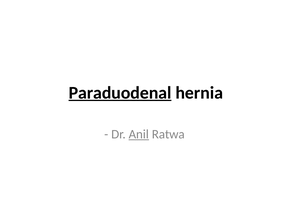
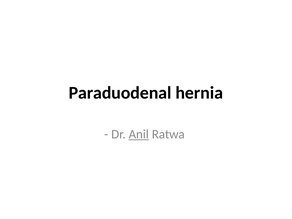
Paraduodenal underline: present -> none
